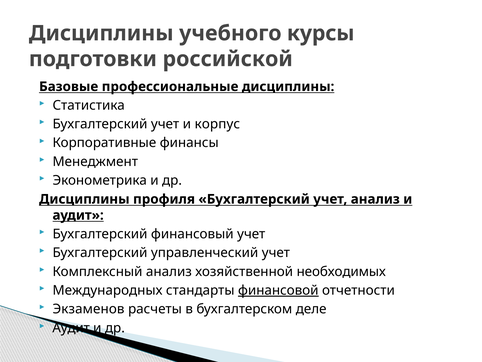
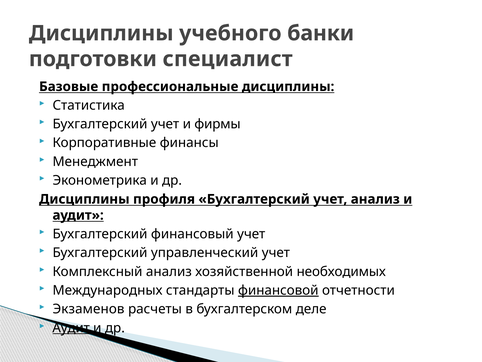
курсы: курсы -> банки
российской: российской -> специалист
корпус: корпус -> фирмы
Аудит at (71, 327) underline: none -> present
